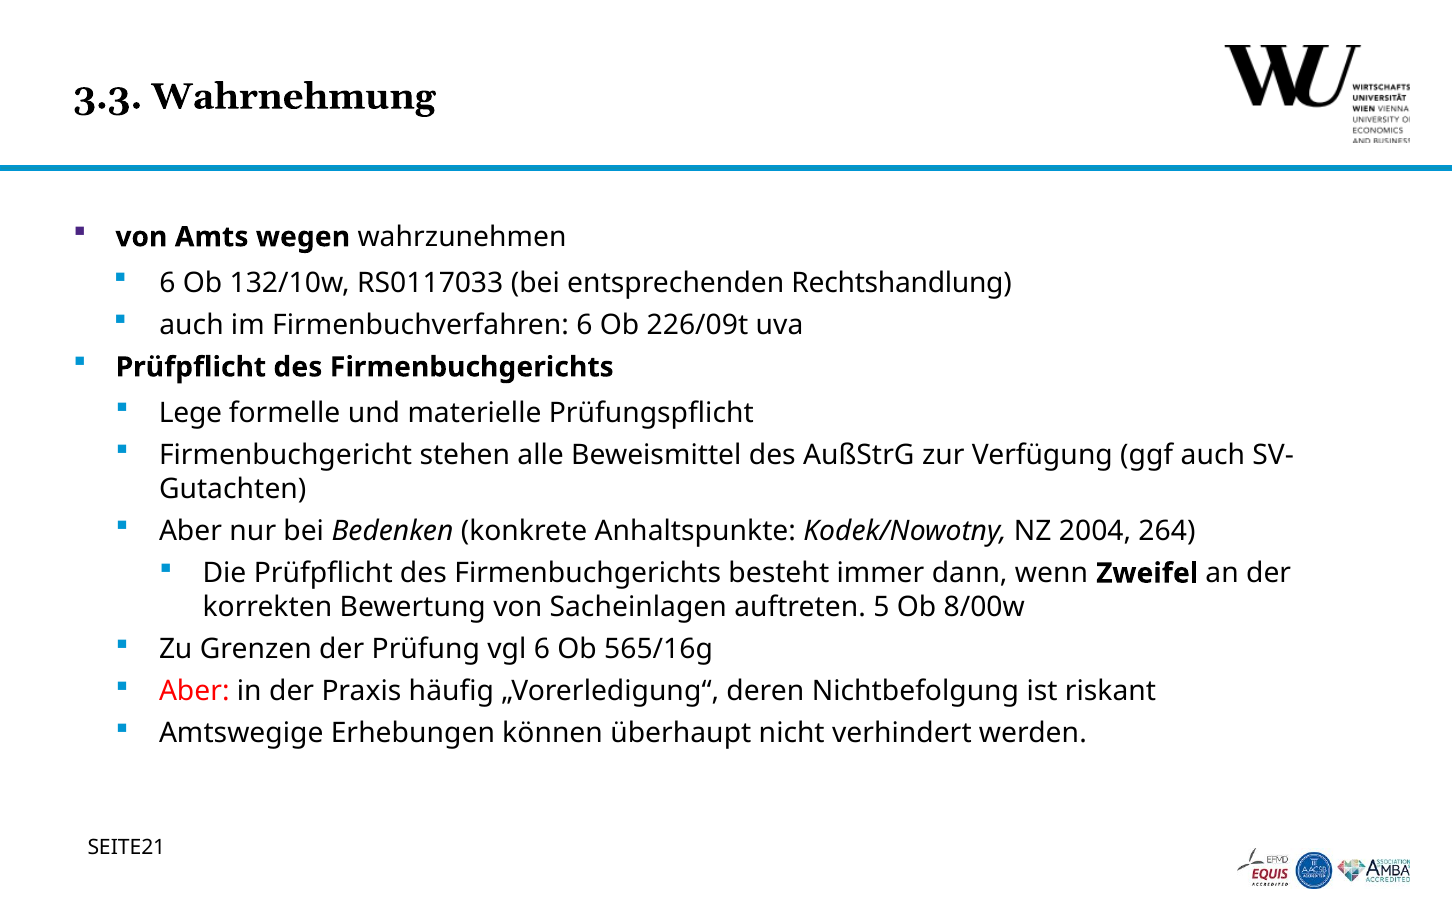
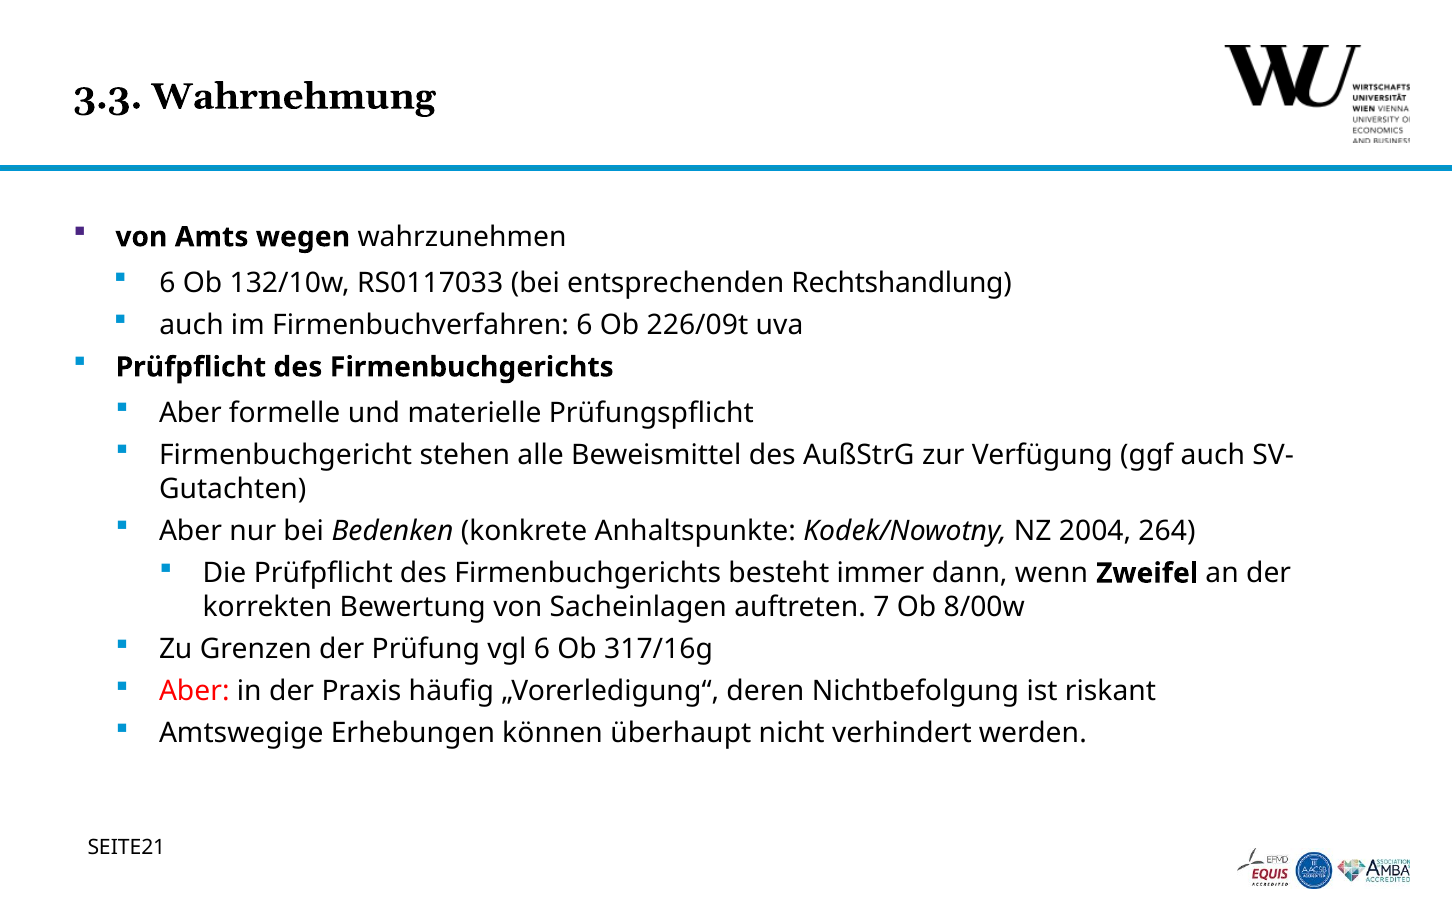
Lege at (190, 413): Lege -> Aber
5: 5 -> 7
565/16g: 565/16g -> 317/16g
